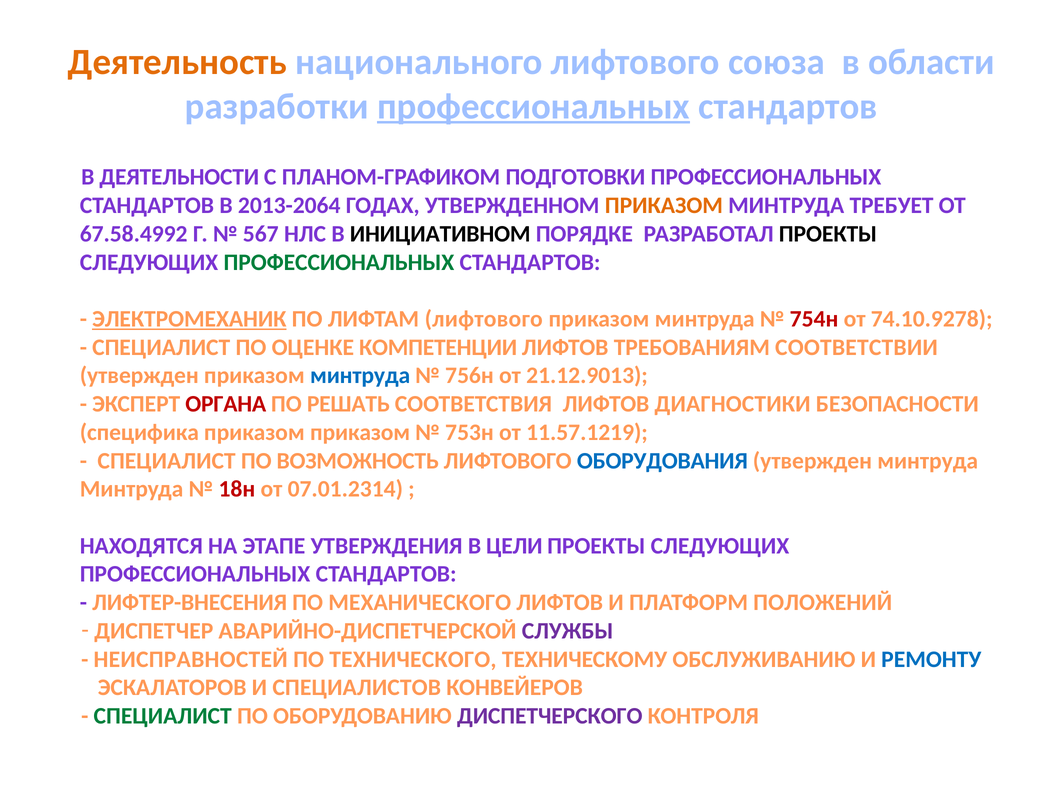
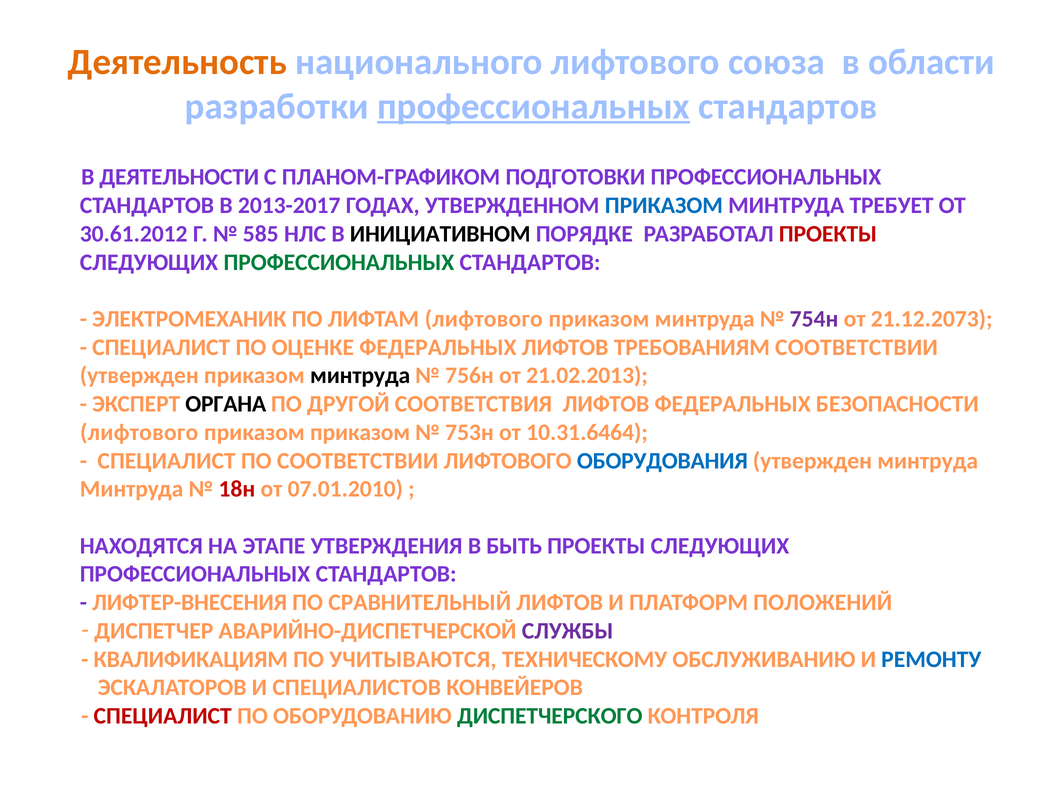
2013-2064: 2013-2064 -> 2013-2017
ПРИКАЗОМ at (664, 205) colour: orange -> blue
67.58.4992: 67.58.4992 -> 30.61.2012
567: 567 -> 585
ПРОЕКТЫ at (828, 234) colour: black -> red
ЭЛЕКТРОМЕХАНИК underline: present -> none
754н colour: red -> purple
74.10.9278: 74.10.9278 -> 21.12.2073
ОЦЕНКЕ КОМПЕТЕНЦИИ: КОМПЕТЕНЦИИ -> ФЕДЕРАЛЬНЫХ
минтруда at (360, 375) colour: blue -> black
21.12.9013: 21.12.9013 -> 21.02.2013
ОРГАНА colour: red -> black
РЕШАТЬ: РЕШАТЬ -> ДРУГОЙ
ЛИФТОВ ДИАГНОСТИКИ: ДИАГНОСТИКИ -> ФЕДЕРАЛЬНЫХ
специфика at (139, 432): специфика -> лифтового
11.57.1219: 11.57.1219 -> 10.31.6464
ПО ВОЗМОЖНОСТЬ: ВОЗМОЖНОСТЬ -> СООТВЕТСТВИИ
07.01.2314: 07.01.2314 -> 07.01.2010
ЦЕЛИ: ЦЕЛИ -> БЫТЬ
МЕХАНИЧЕСКОГО: МЕХАНИЧЕСКОГО -> СРАВНИТЕЛЬНЫЙ
НЕИСПРАВНОСТЕЙ: НЕИСПРАВНОСТЕЙ -> КВАЛИФИКАЦИЯМ
ТЕХНИЧЕСКОГО: ТЕХНИЧЕСКОГО -> УЧИТЫВАЮТСЯ
СПЕЦИАЛИСТ at (163, 715) colour: green -> red
ДИСПЕТЧЕРСКОГО colour: purple -> green
